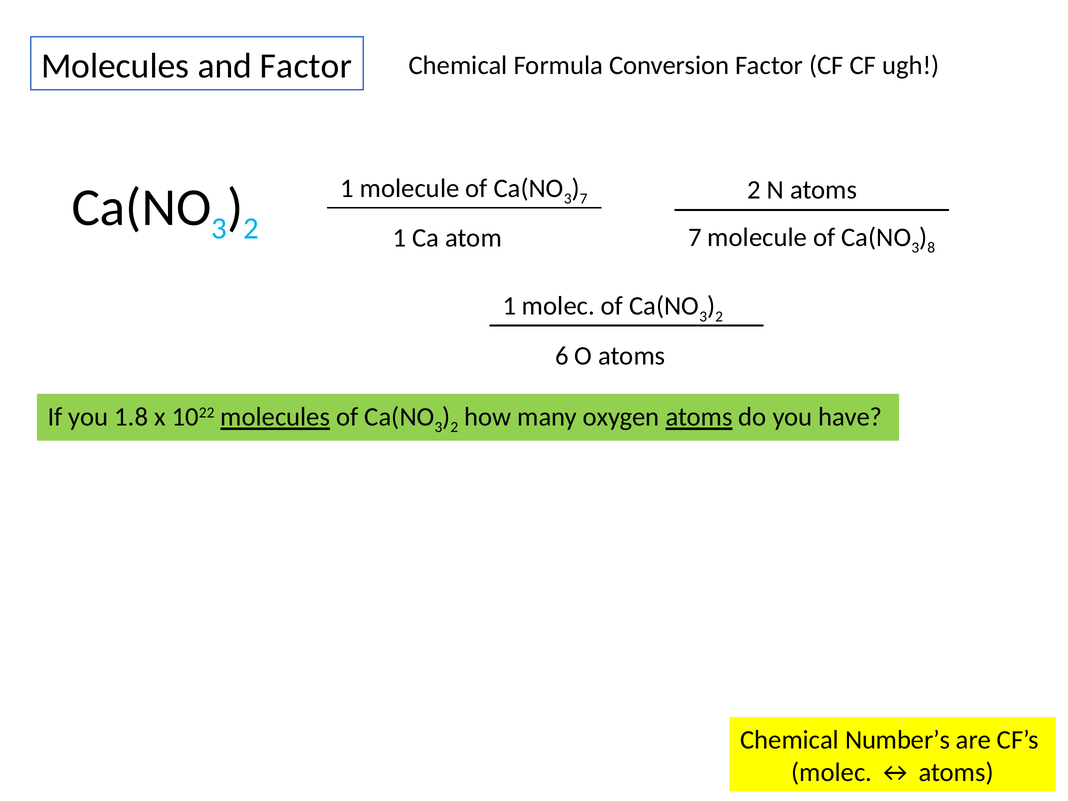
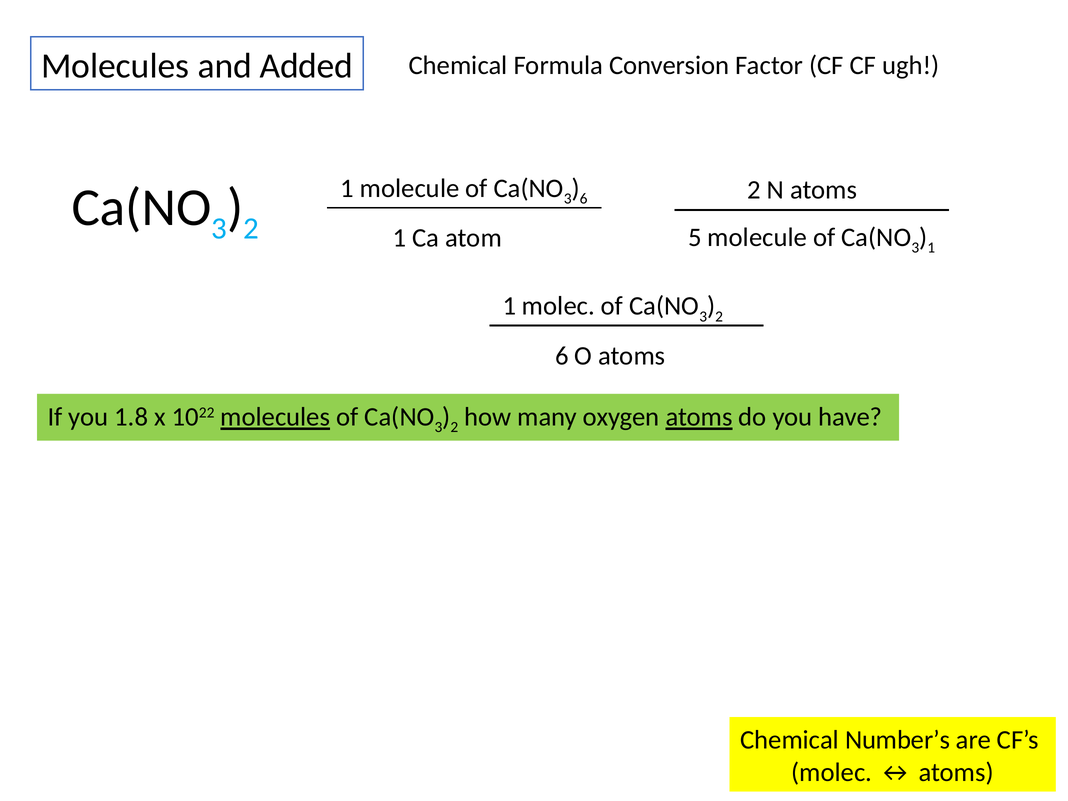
and Factor: Factor -> Added
7 at (584, 199): 7 -> 6
atom 7: 7 -> 5
8 at (931, 248): 8 -> 1
